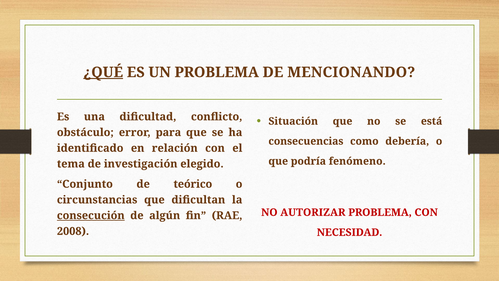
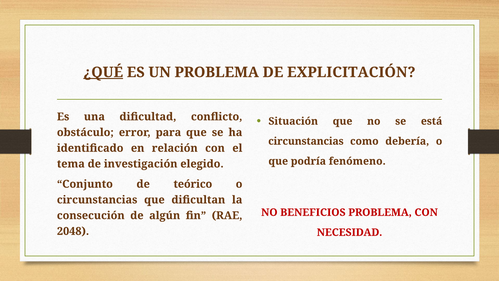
MENCIONANDO: MENCIONANDO -> EXPLICITACIÓN
consecuencias at (306, 141): consecuencias -> circunstancias
AUTORIZAR: AUTORIZAR -> BENEFICIOS
consecución underline: present -> none
2008: 2008 -> 2048
